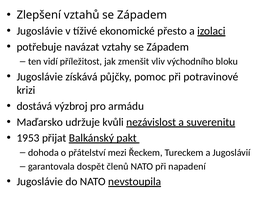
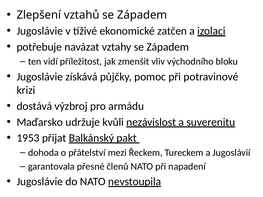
přesto: přesto -> zatčen
dospět: dospět -> přesné
